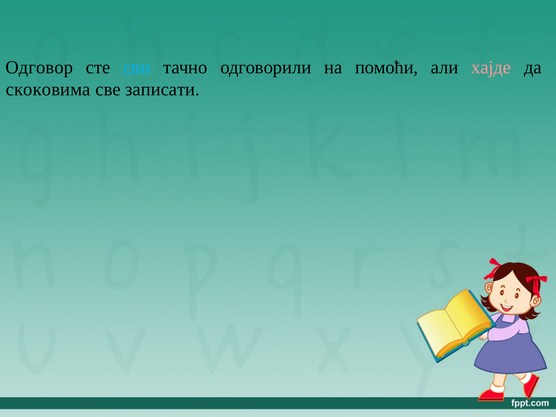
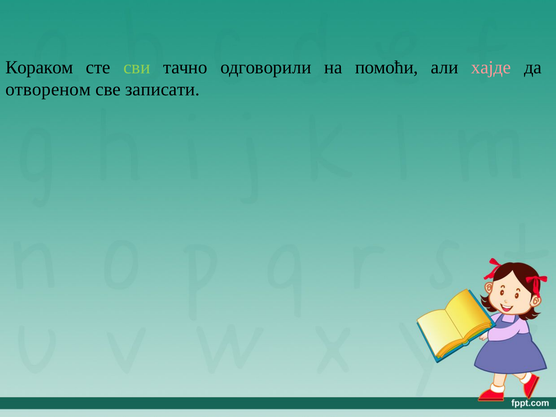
Одговор: Одговор -> Кораком
сви colour: light blue -> light green
скоковима: скоковима -> отвореном
